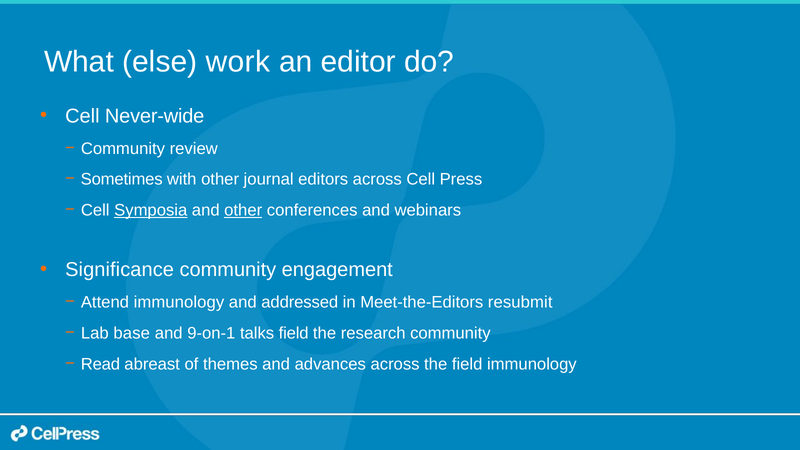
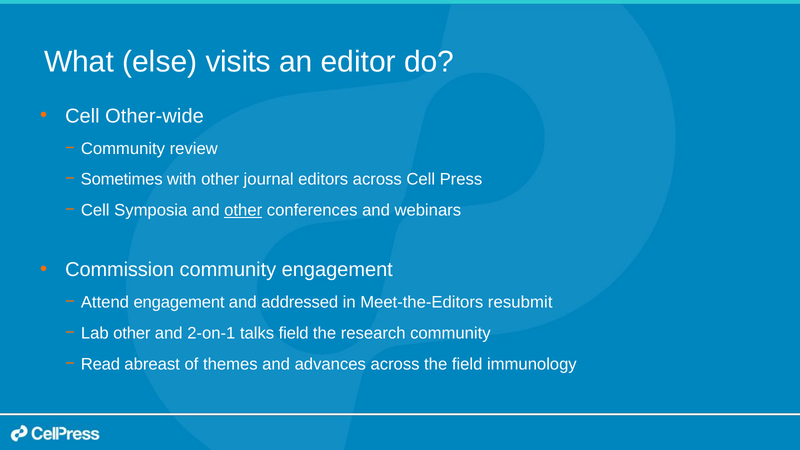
work: work -> visits
Never-wide: Never-wide -> Other-wide
Symposia underline: present -> none
Significance: Significance -> Commission
Attend immunology: immunology -> engagement
Lab base: base -> other
9-on-1: 9-on-1 -> 2-on-1
